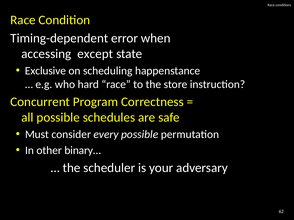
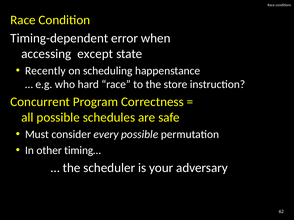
Exclusive: Exclusive -> Recently
binary…: binary… -> timing…
